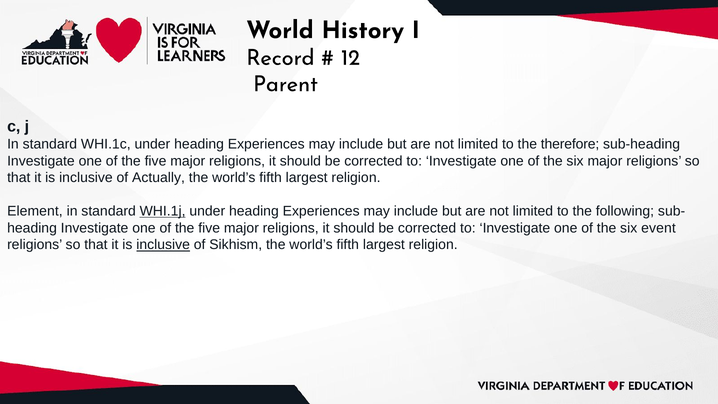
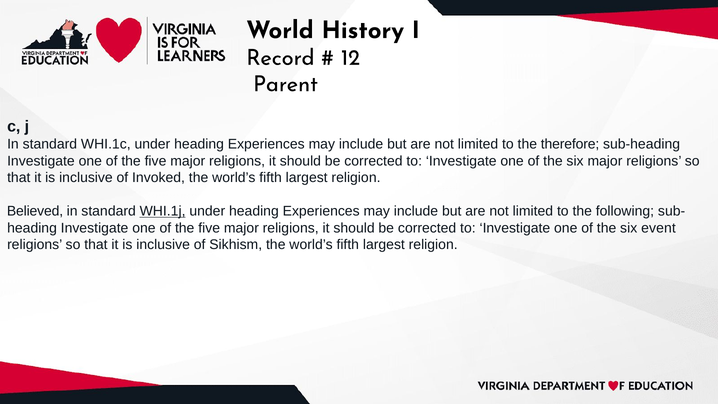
Actually: Actually -> Invoked
Element: Element -> Believed
inclusive at (163, 245) underline: present -> none
